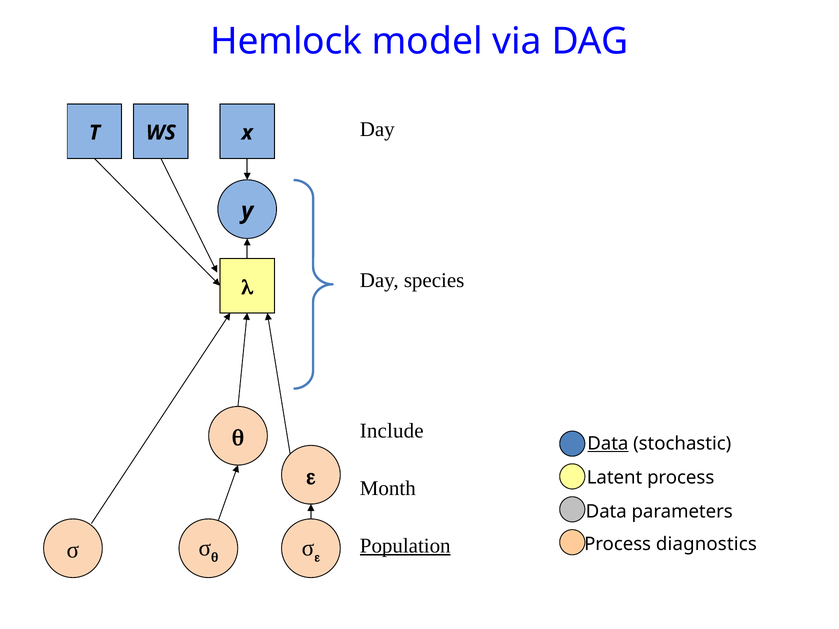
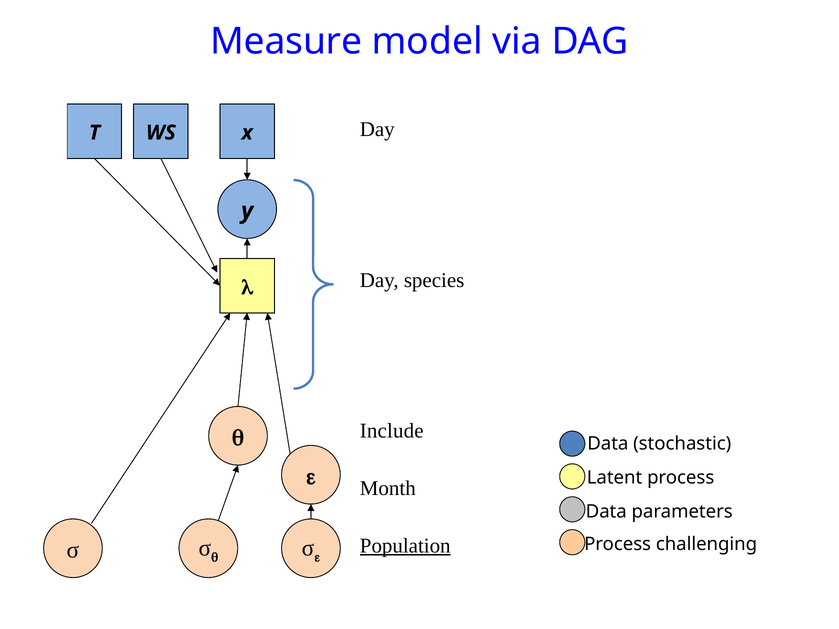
Hemlock: Hemlock -> Measure
Data at (608, 444) underline: present -> none
diagnostics: diagnostics -> challenging
